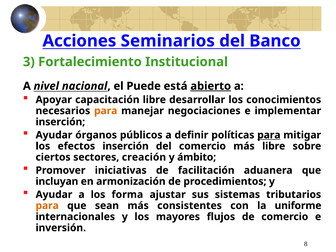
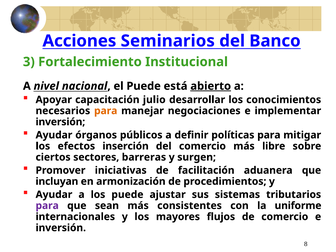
capacitación libre: libre -> julio
inserción at (60, 122): inserción -> inversión
para at (269, 135) underline: present -> none
creación: creación -> barreras
ámbito: ámbito -> surgen
los forma: forma -> puede
para at (47, 206) colour: orange -> purple
